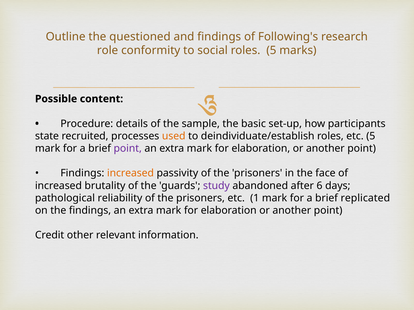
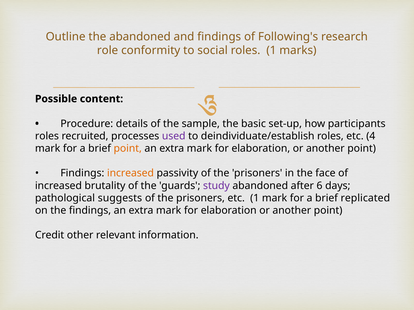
the questioned: questioned -> abandoned
roles 5: 5 -> 1
state at (47, 136): state -> roles
used colour: orange -> purple
etc 5: 5 -> 4
point at (128, 149) colour: purple -> orange
reliability: reliability -> suggests
